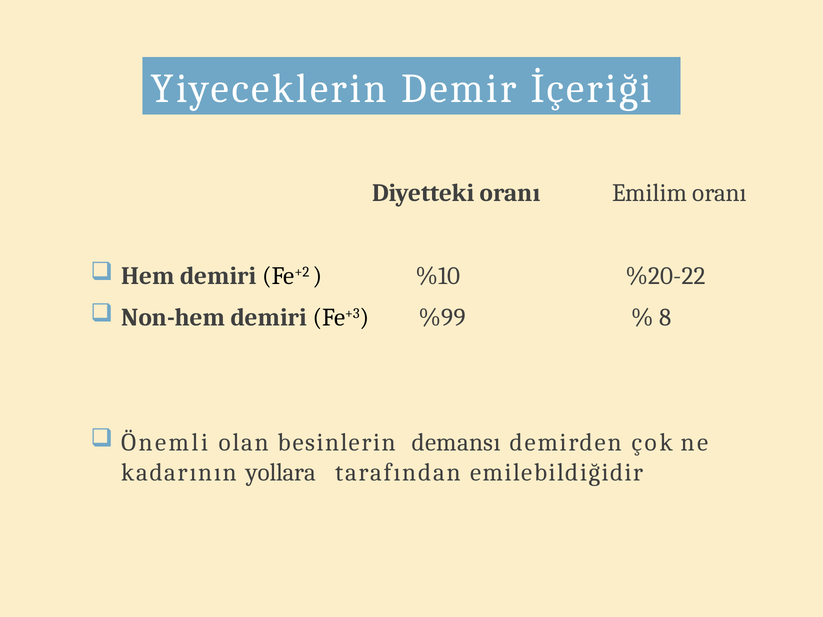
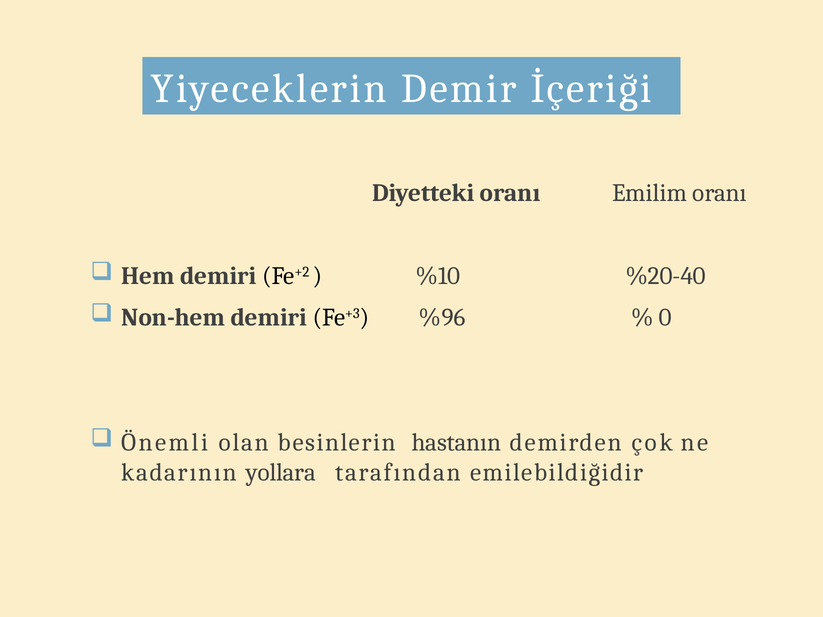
%20-22: %20-22 -> %20-40
%99: %99 -> %96
8: 8 -> 0
demansı: demansı -> hastanın
